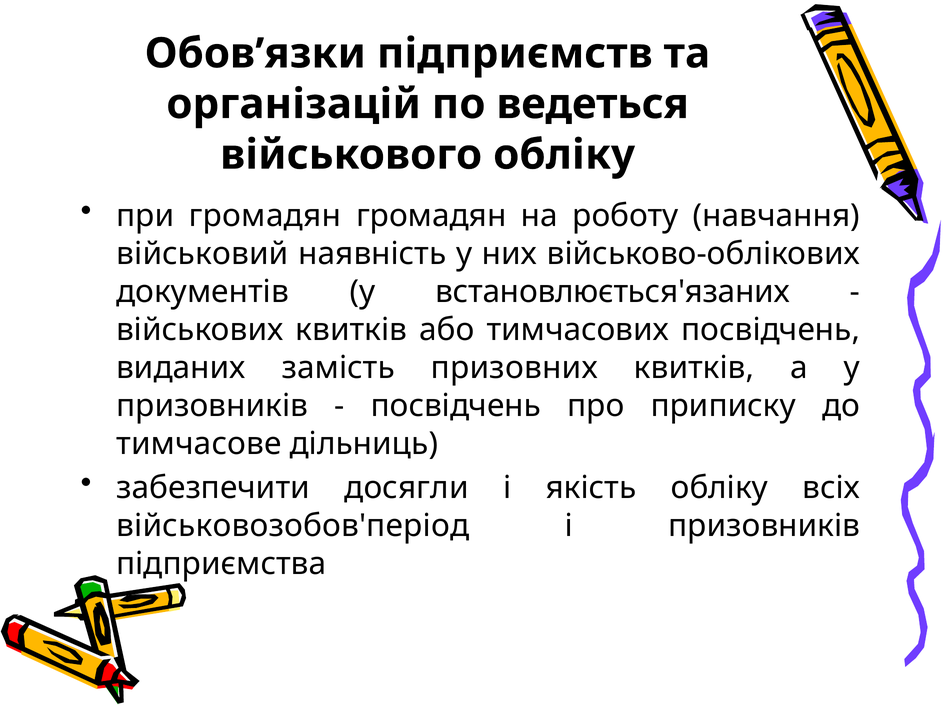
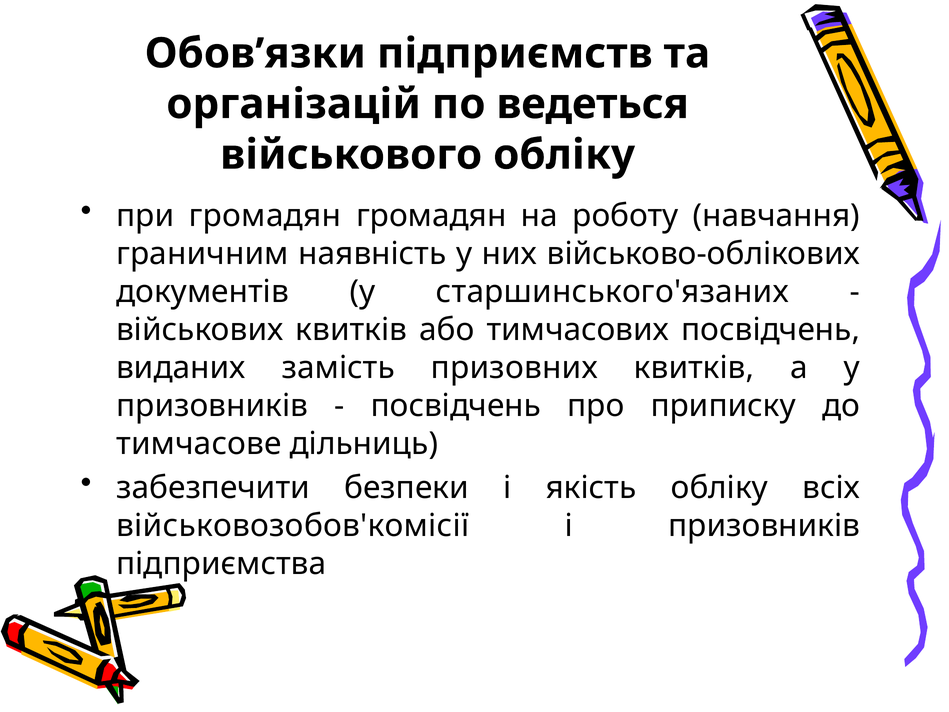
військовий: військовий -> граничним
встановлюється'язаних: встановлюється'язаних -> старшинського'язаних
досягли: досягли -> безпеки
військовозобов'період: військовозобов'період -> військовозобов'комісії
